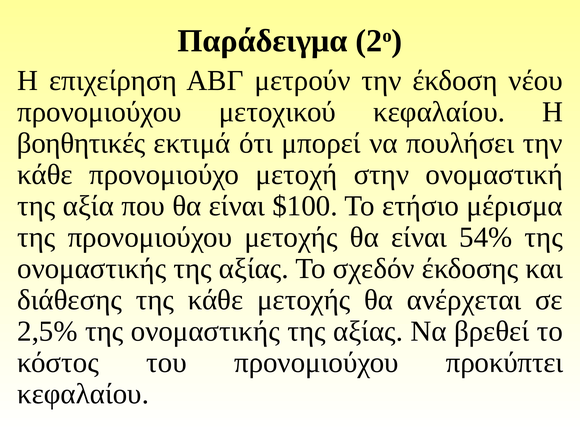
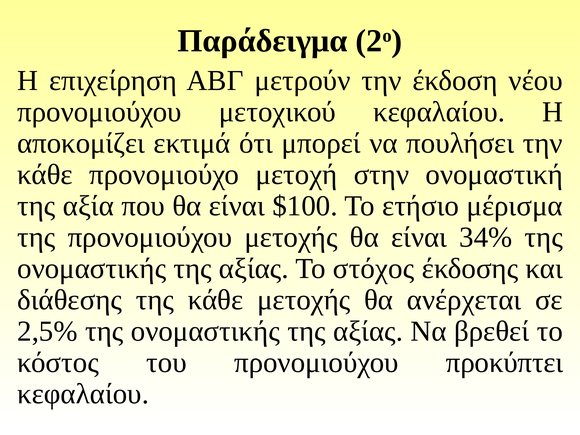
βοηθητικές: βοηθητικές -> αποκομίζει
54%: 54% -> 34%
σχεδόν: σχεδόν -> στόχος
